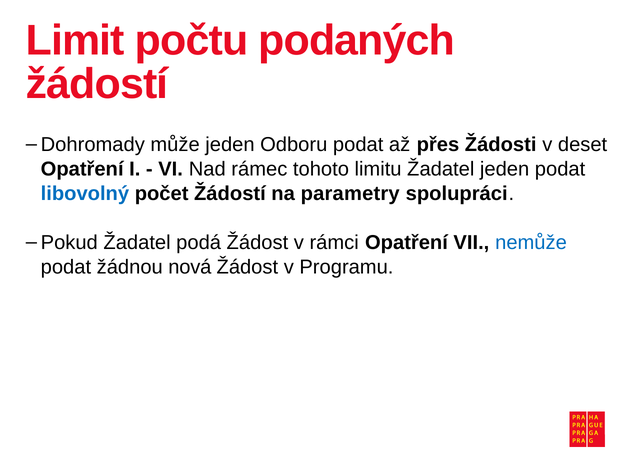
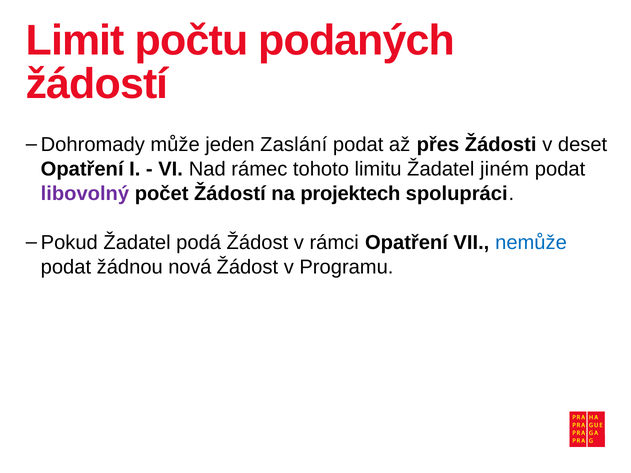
Odboru: Odboru -> Zaslání
Žadatel jeden: jeden -> jiném
libovolný colour: blue -> purple
parametry: parametry -> projektech
